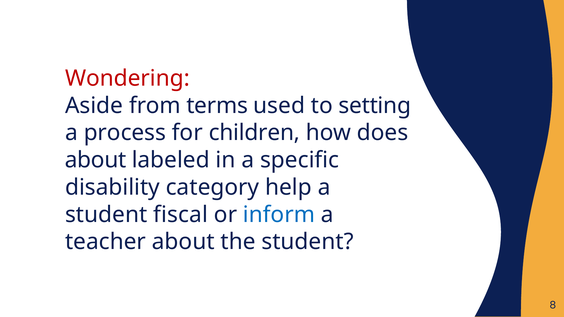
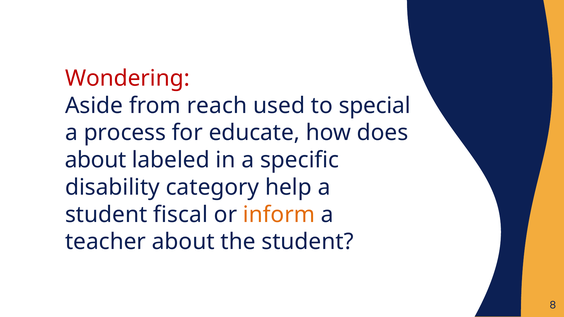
terms: terms -> reach
setting: setting -> special
children: children -> educate
inform colour: blue -> orange
